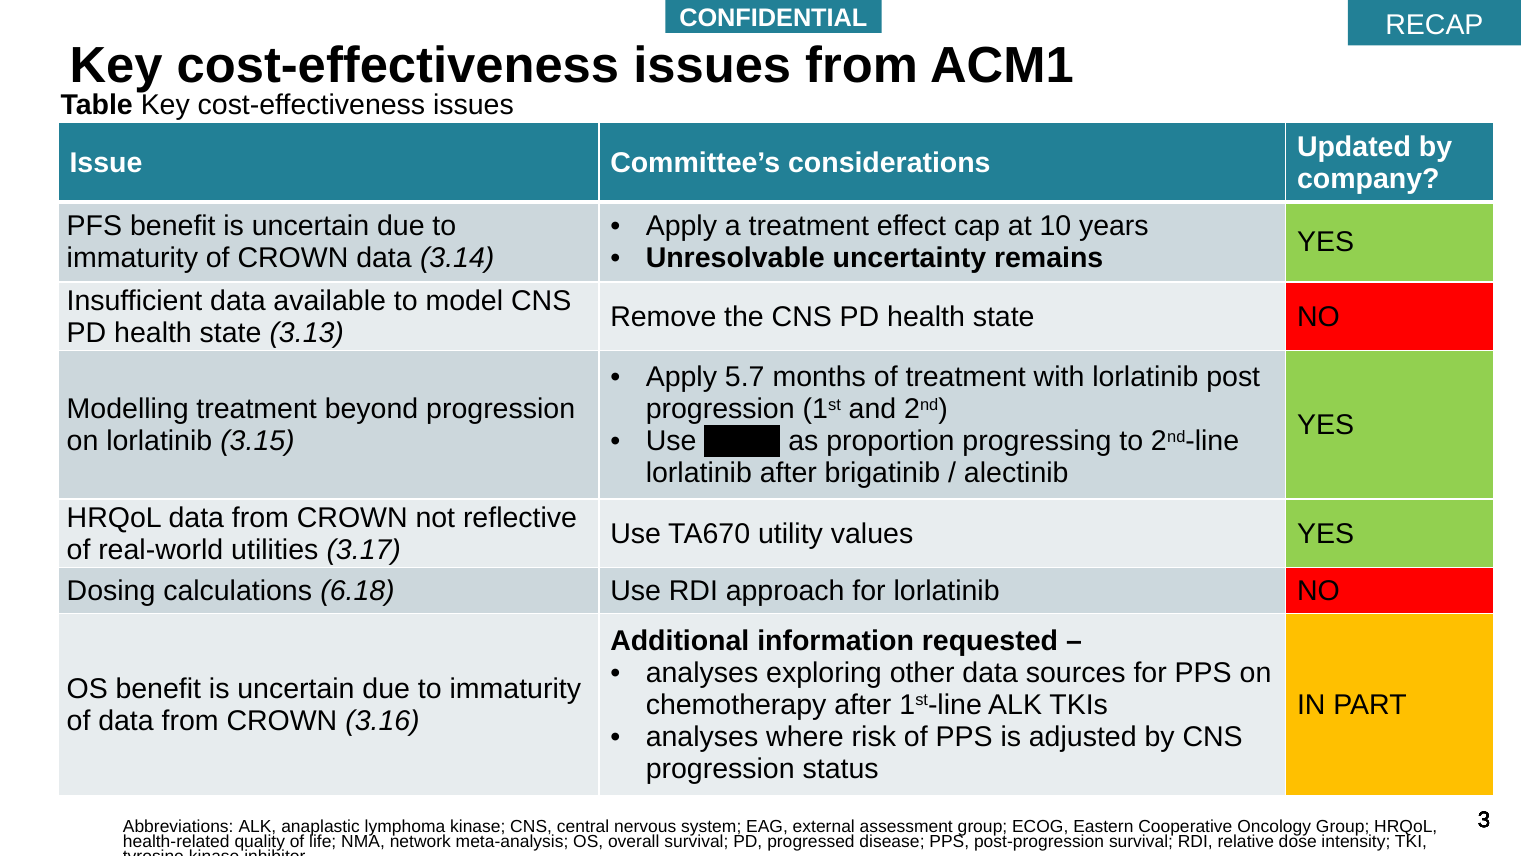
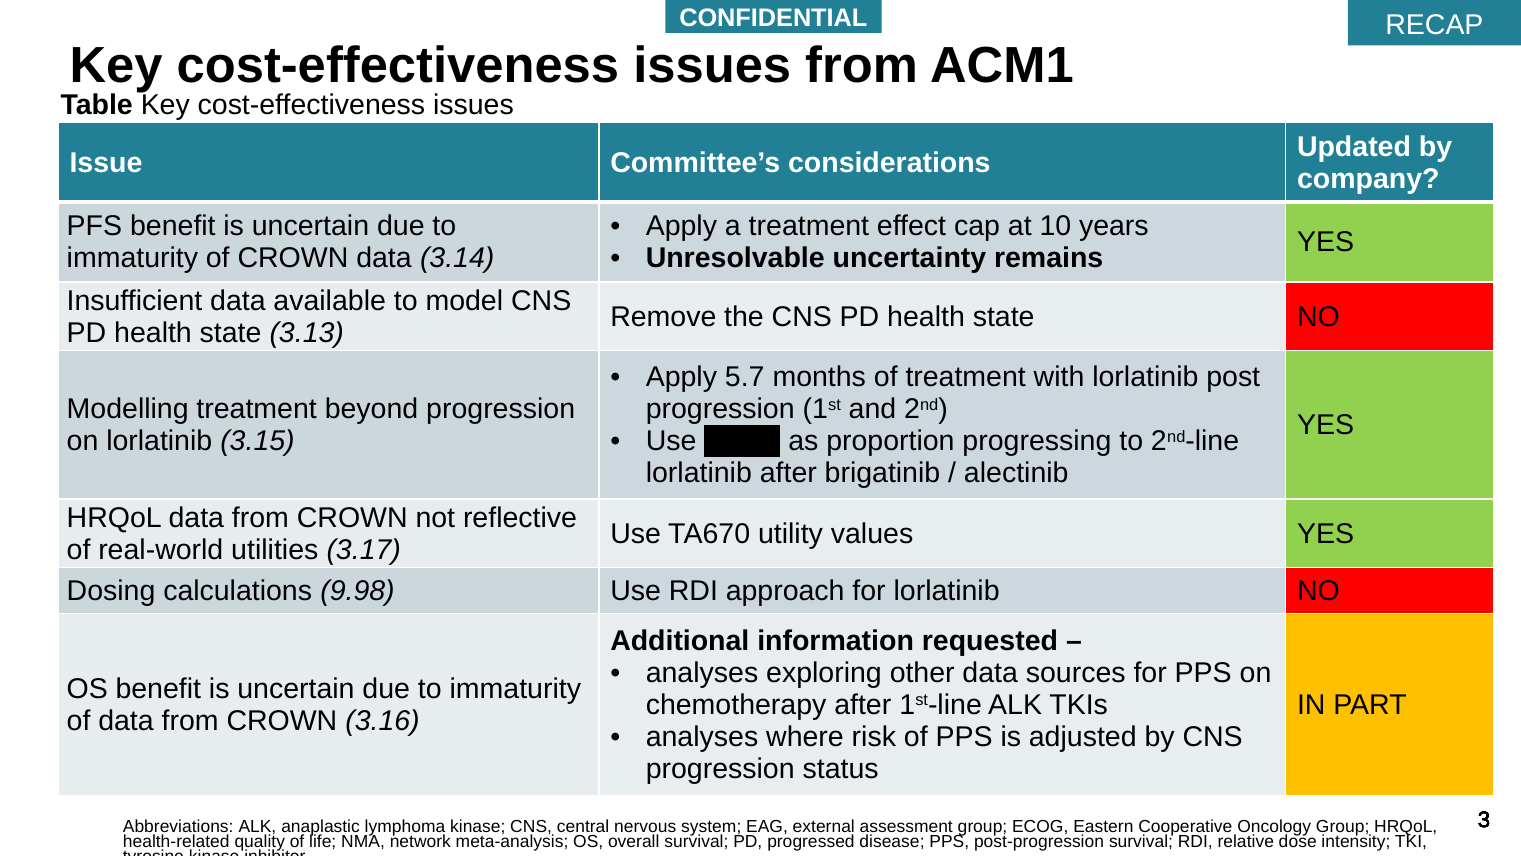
6.18: 6.18 -> 9.98
